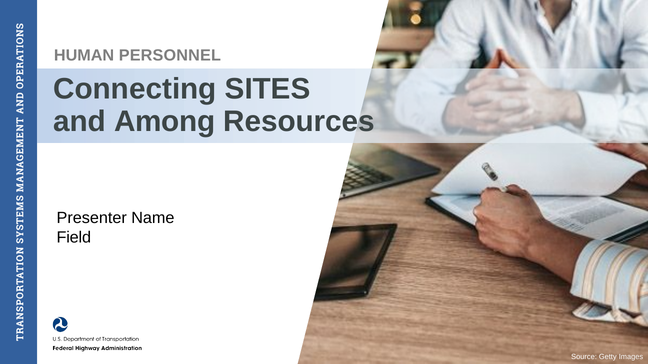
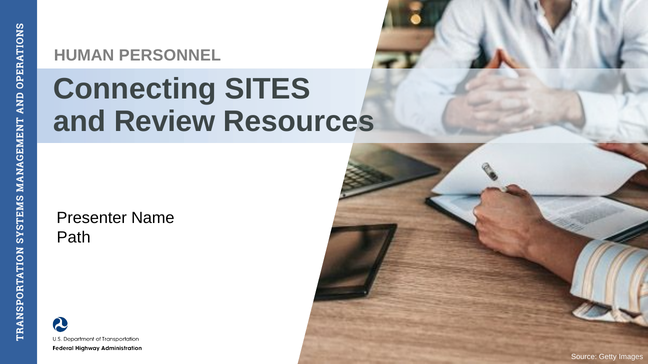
Among: Among -> Review
Field: Field -> Path
